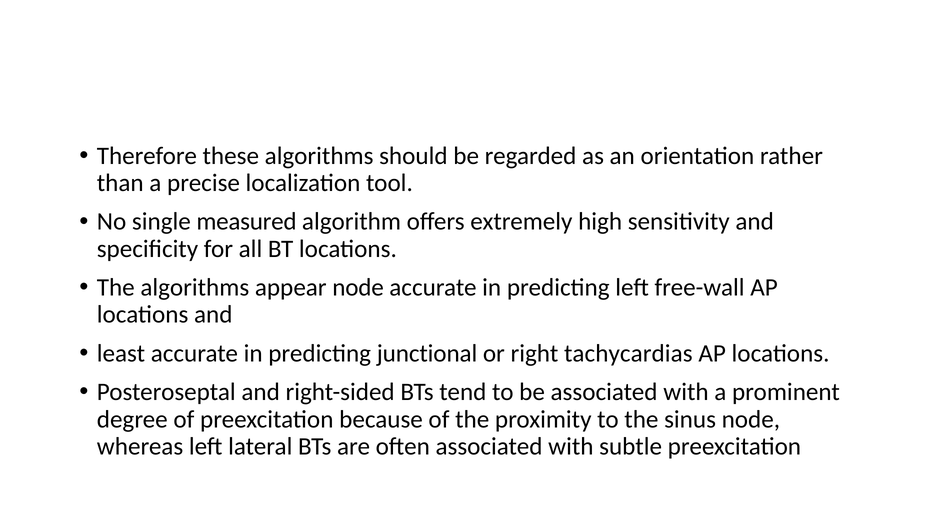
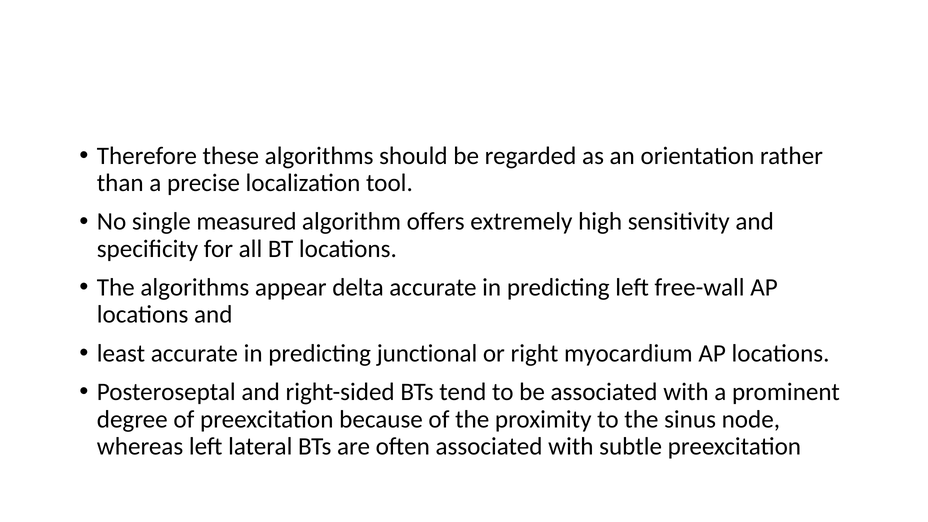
appear node: node -> delta
tachycardias: tachycardias -> myocardium
